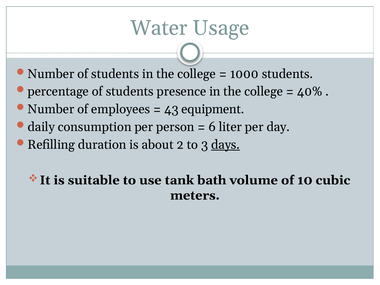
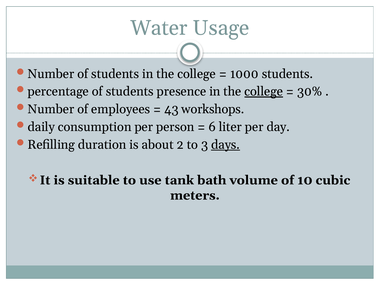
college at (264, 92) underline: none -> present
40%: 40% -> 30%
equipment: equipment -> workshops
